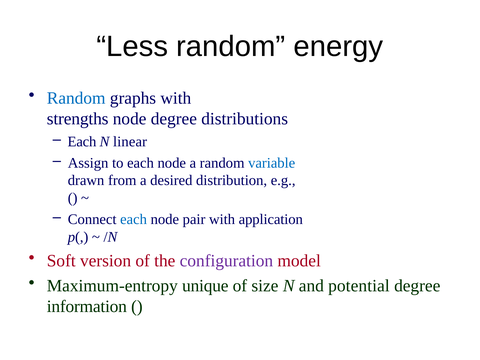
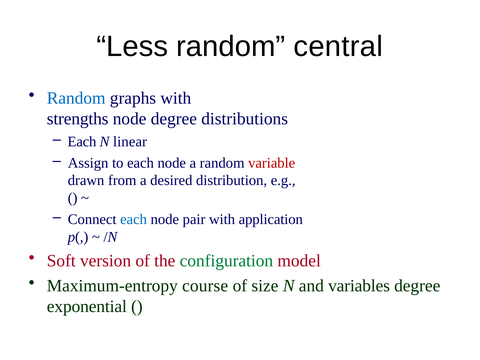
energy: energy -> central
variable colour: blue -> red
configuration colour: purple -> green
unique: unique -> course
potential: potential -> variables
information: information -> exponential
